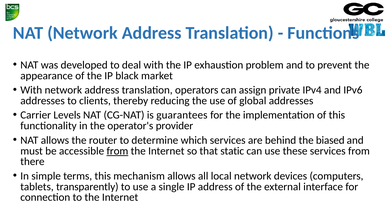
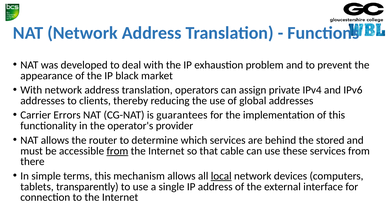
Levels: Levels -> Errors
biased: biased -> stored
static: static -> cable
local underline: none -> present
